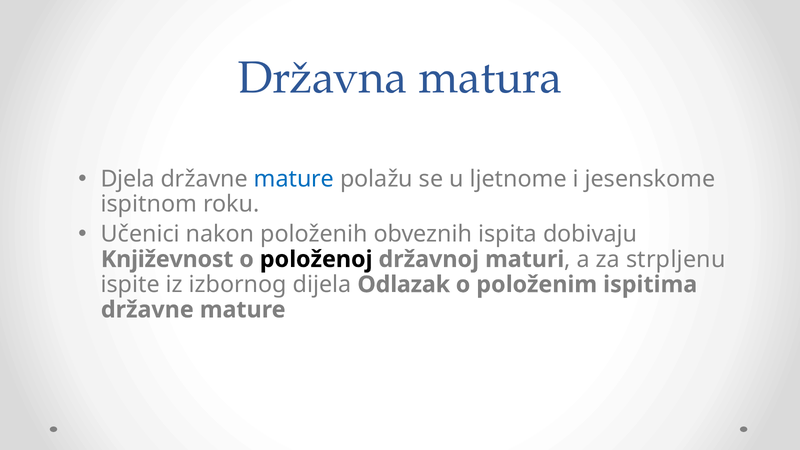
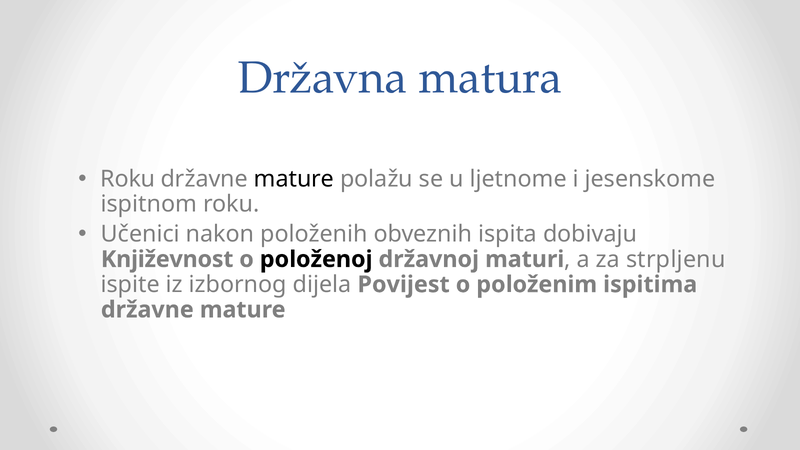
Djela at (128, 179): Djela -> Roku
mature at (294, 179) colour: blue -> black
Odlazak: Odlazak -> Povijest
